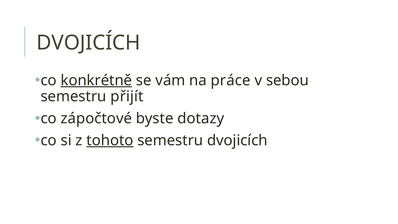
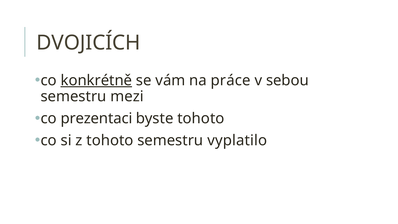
přijít: přijít -> mezi
zápočtové: zápočtové -> prezentaci
byste dotazy: dotazy -> tohoto
tohoto at (110, 140) underline: present -> none
semestru dvojicích: dvojicích -> vyplatilo
